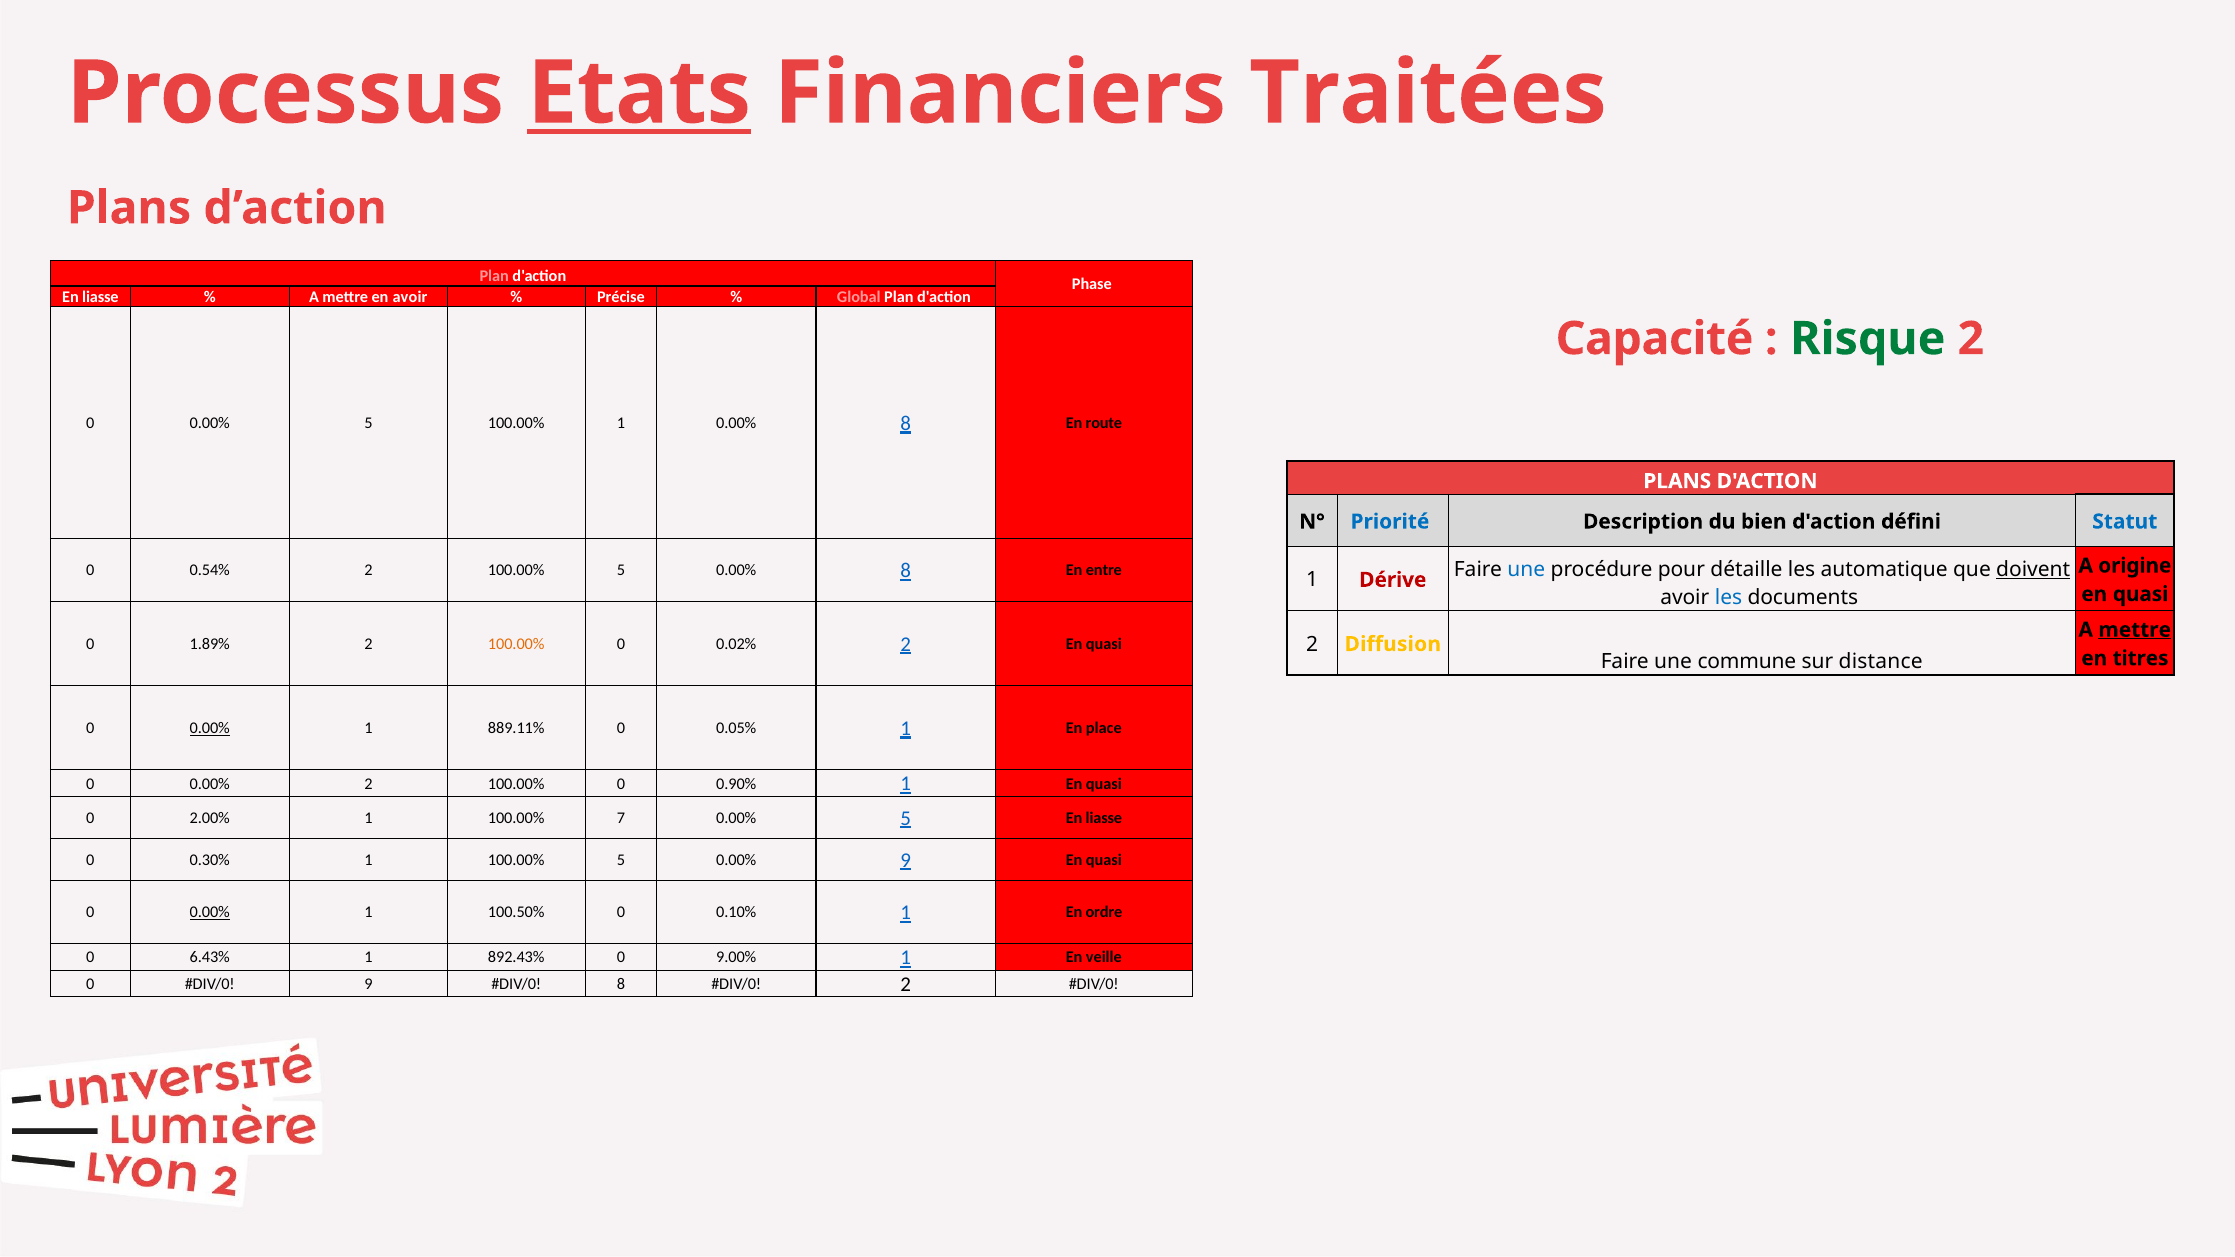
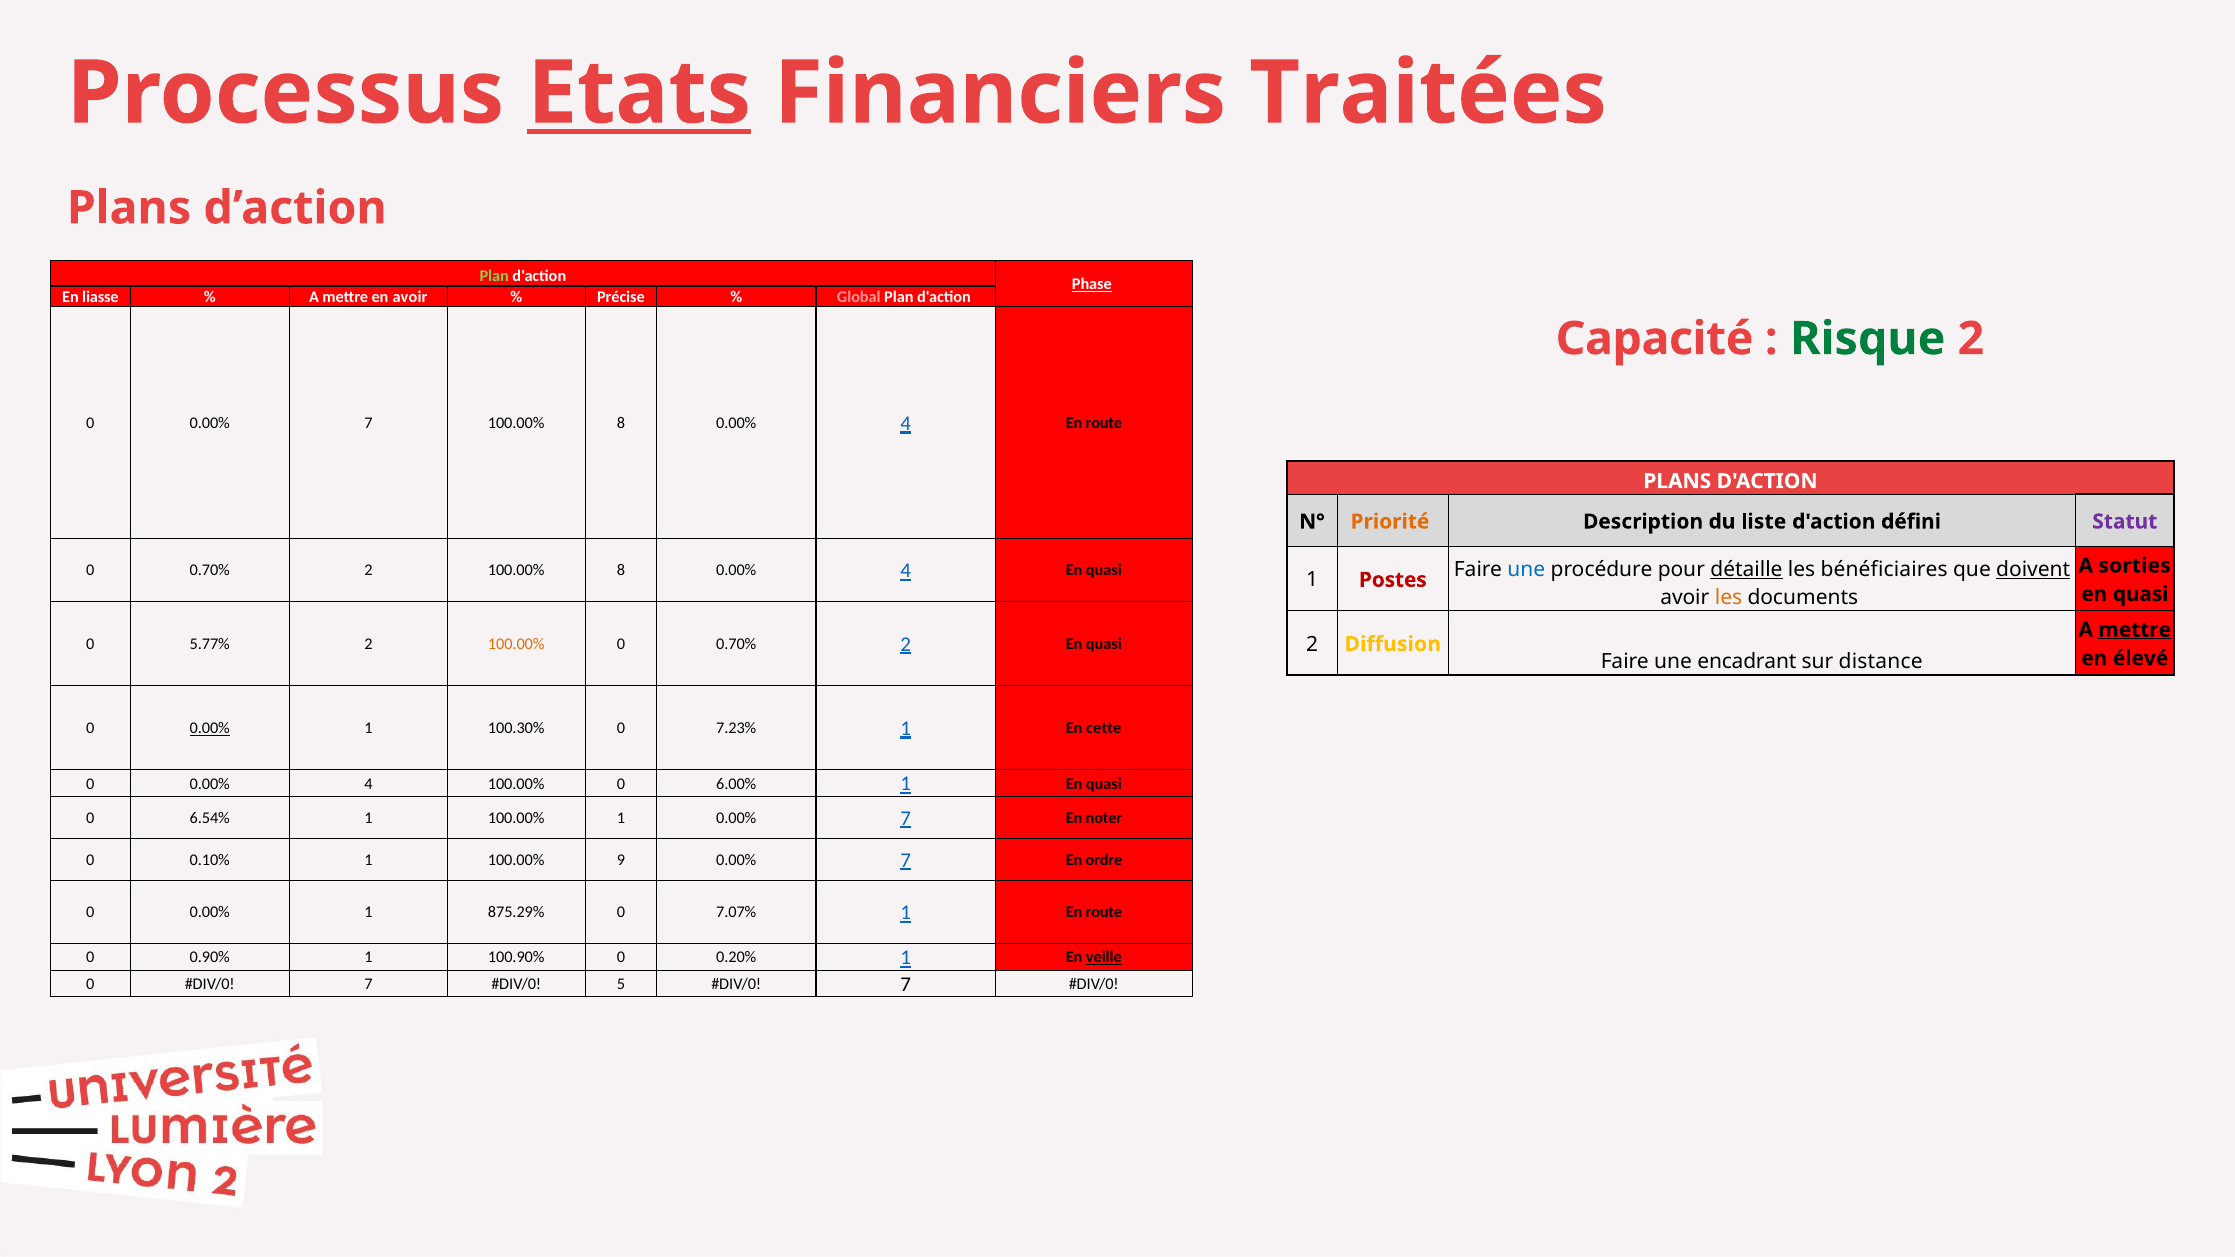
Plan at (494, 276) colour: pink -> light green
Phase underline: none -> present
0 0.00% 5: 5 -> 7
1 at (621, 423): 1 -> 8
8 at (906, 423): 8 -> 4
Priorité colour: blue -> orange
bien: bien -> liste
Statut colour: blue -> purple
origine: origine -> sorties
détaille underline: none -> present
automatique: automatique -> bénéficiaires
0.54% at (210, 571): 0.54% -> 0.70%
2 100.00% 5: 5 -> 8
8 at (906, 571): 8 -> 4
entre at (1104, 571): entre -> quasi
Dérive: Dérive -> Postes
les at (1729, 598) colour: blue -> orange
1.89%: 1.89% -> 5.77%
0.02% at (736, 644): 0.02% -> 0.70%
titres: titres -> élevé
commune: commune -> encadrant
889.11%: 889.11% -> 100.30%
0.05%: 0.05% -> 7.23%
place: place -> cette
0 0.00% 2: 2 -> 4
0.90%: 0.90% -> 6.00%
2.00%: 2.00% -> 6.54%
100.00% 7: 7 -> 1
5 at (906, 818): 5 -> 7
liasse at (1104, 818): liasse -> noter
0.30%: 0.30% -> 0.10%
1 100.00% 5: 5 -> 9
9 at (906, 860): 9 -> 7
quasi at (1104, 860): quasi -> ordre
0.00% at (210, 913) underline: present -> none
100.50%: 100.50% -> 875.29%
0.10%: 0.10% -> 7.07%
1 En ordre: ordre -> route
6.43%: 6.43% -> 0.90%
892.43%: 892.43% -> 100.90%
9.00%: 9.00% -> 0.20%
veille underline: none -> present
9 at (368, 984): 9 -> 7
8 at (621, 984): 8 -> 5
2 at (906, 984): 2 -> 7
